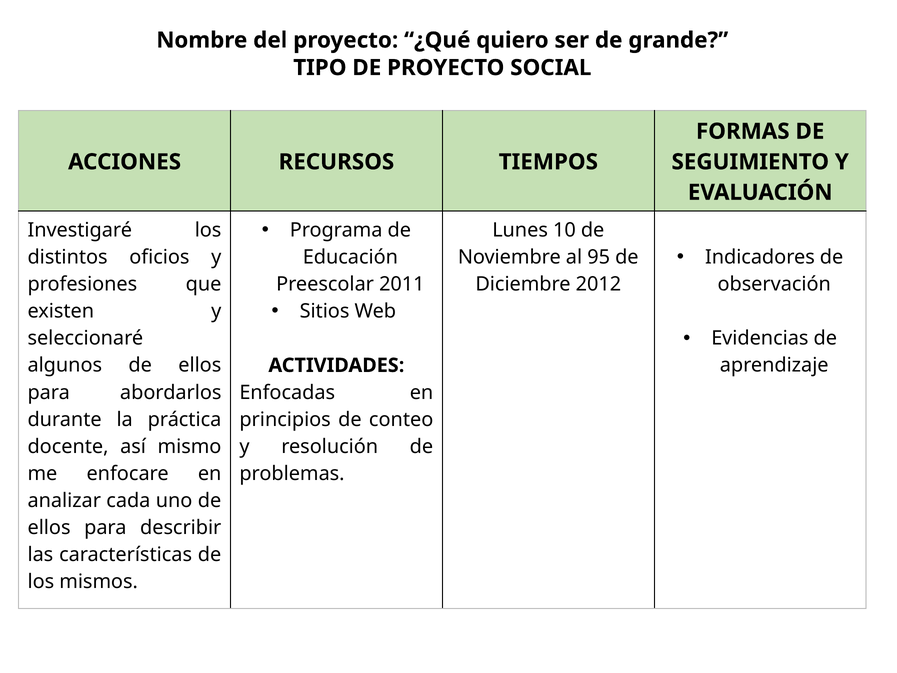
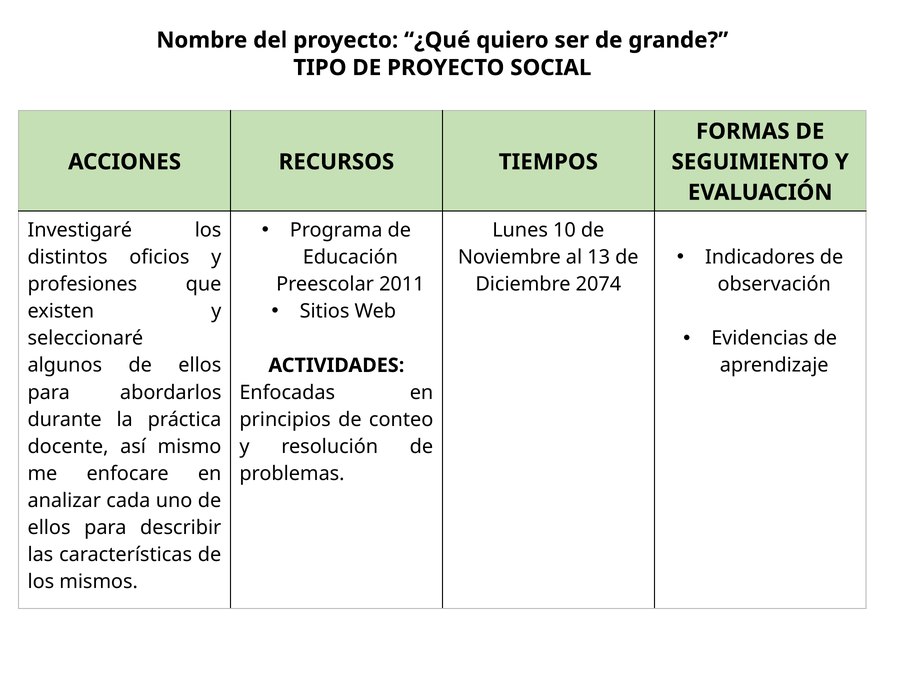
95: 95 -> 13
2012: 2012 -> 2074
